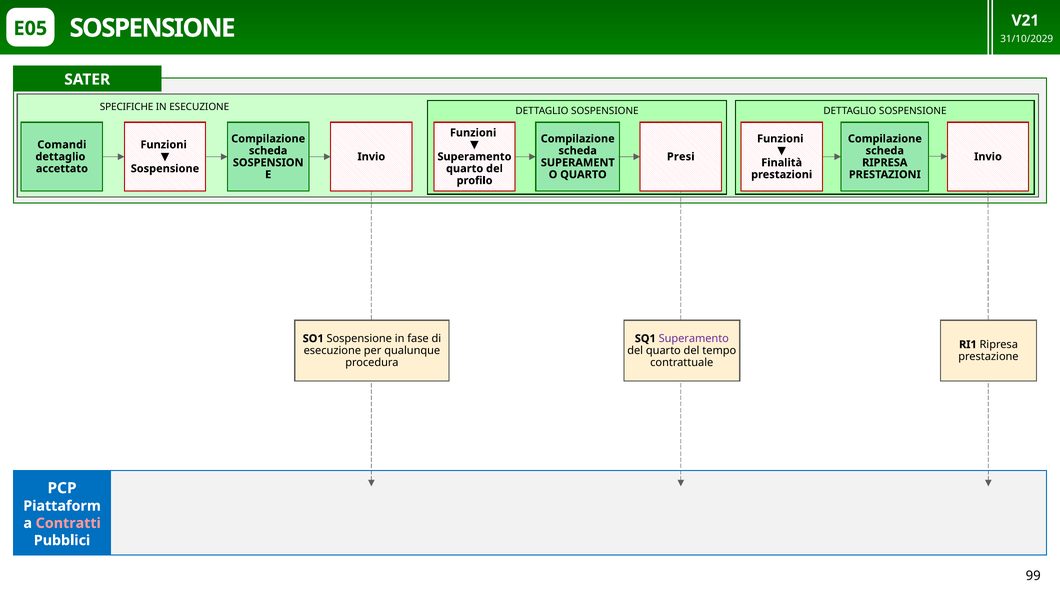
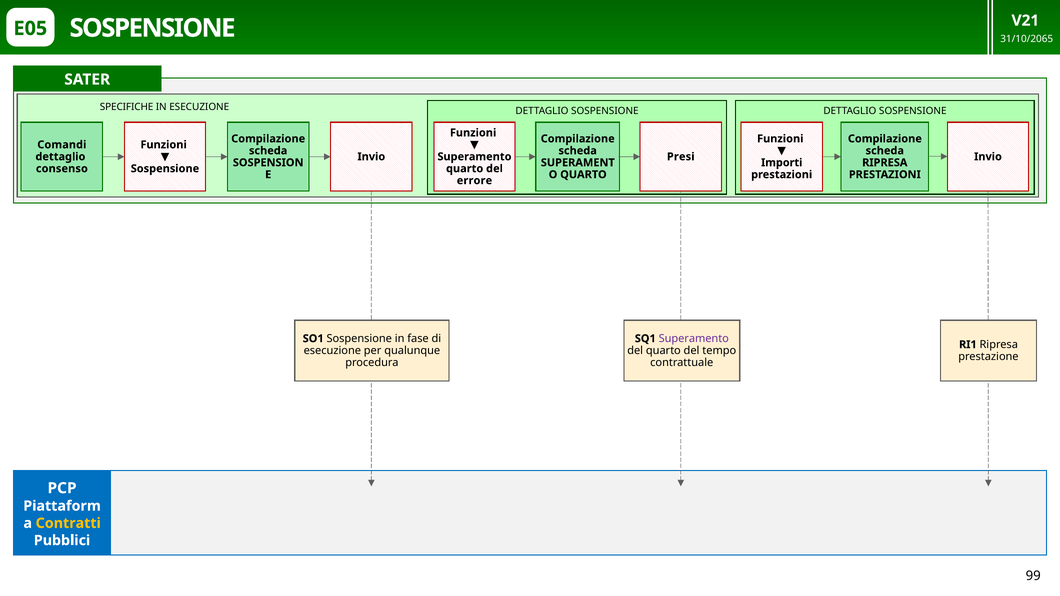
31/10/2029: 31/10/2029 -> 31/10/2065
Finalità: Finalità -> Importi
accettato: accettato -> consenso
profilo: profilo -> errore
Contratti colour: pink -> yellow
